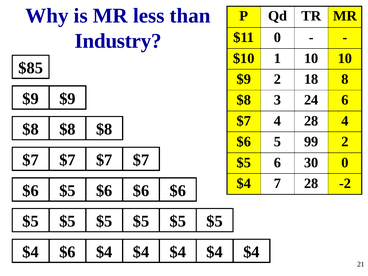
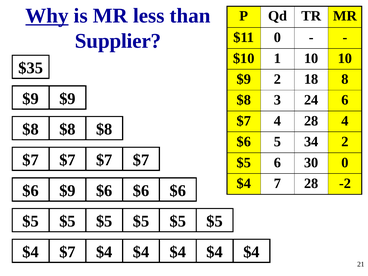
Why underline: none -> present
Industry: Industry -> Supplier
$85: $85 -> $35
99: 99 -> 34
$5 at (67, 191): $5 -> $9
$4 $6: $6 -> $7
